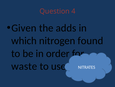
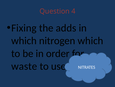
Given: Given -> Fixing
nitrogen found: found -> which
